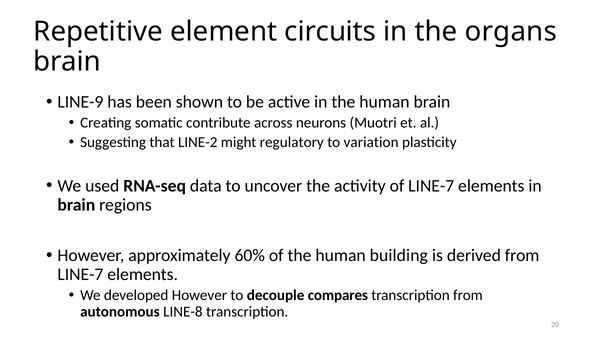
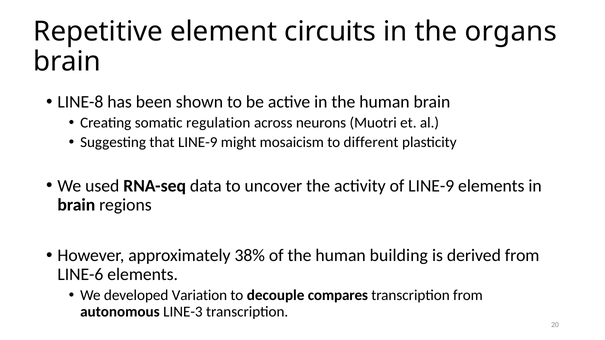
LINE-9: LINE-9 -> LINE-8
contribute: contribute -> regulation
that LINE-2: LINE-2 -> LINE-9
regulatory: regulatory -> mosaicism
variation: variation -> different
of LINE-7: LINE-7 -> LINE-9
60%: 60% -> 38%
LINE-7 at (80, 275): LINE-7 -> LINE-6
developed However: However -> Variation
LINE-8: LINE-8 -> LINE-3
